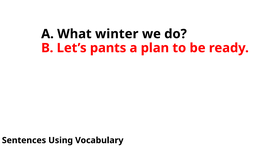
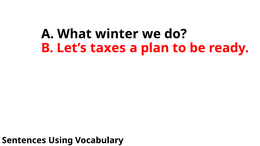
pants: pants -> taxes
